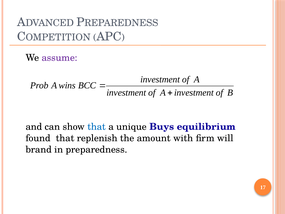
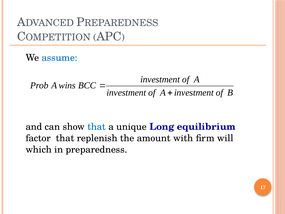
assume colour: purple -> blue
Buys: Buys -> Long
found: found -> factor
brand: brand -> which
